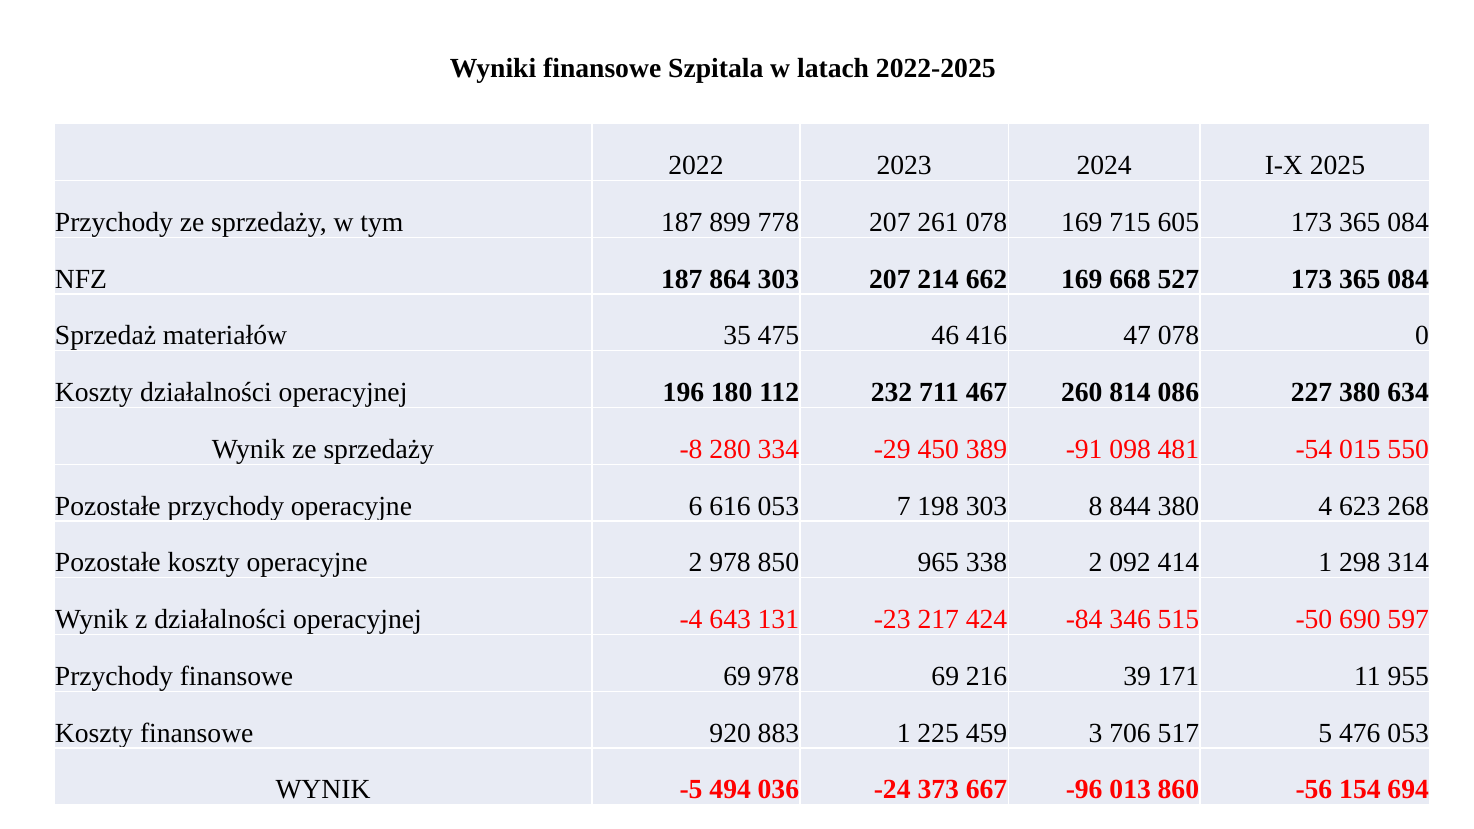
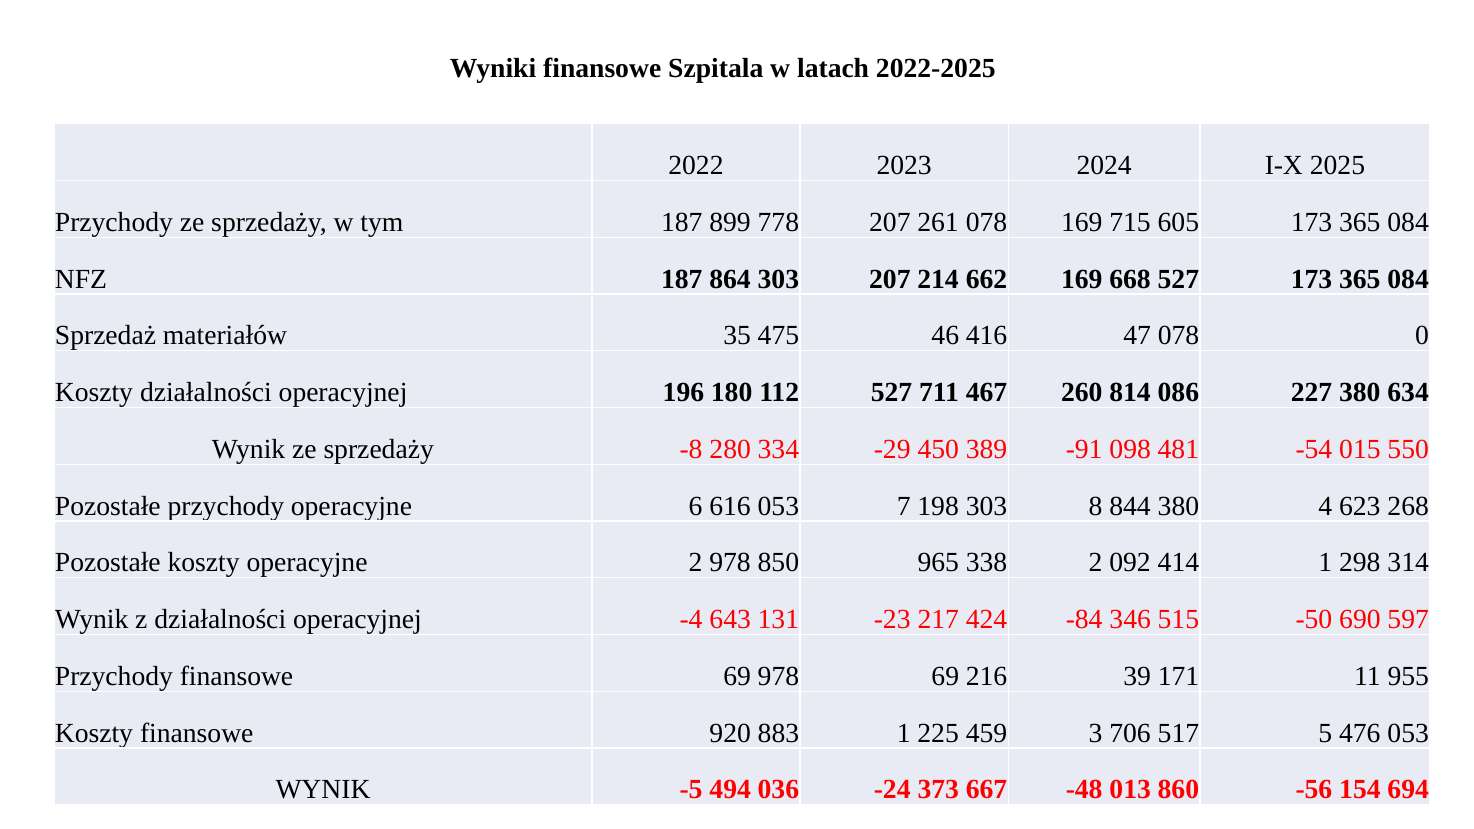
112 232: 232 -> 527
-96: -96 -> -48
